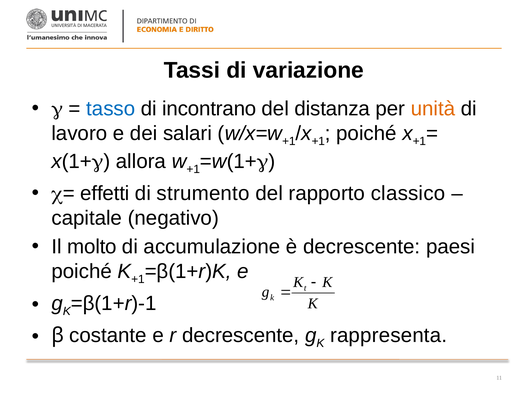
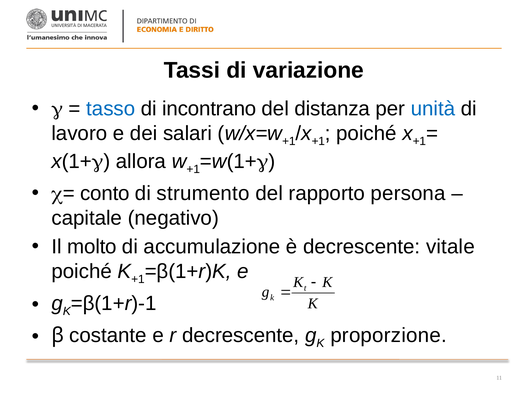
unità colour: orange -> blue
effetti: effetti -> conto
classico: classico -> persona
paesi: paesi -> vitale
rappresenta: rappresenta -> proporzione
